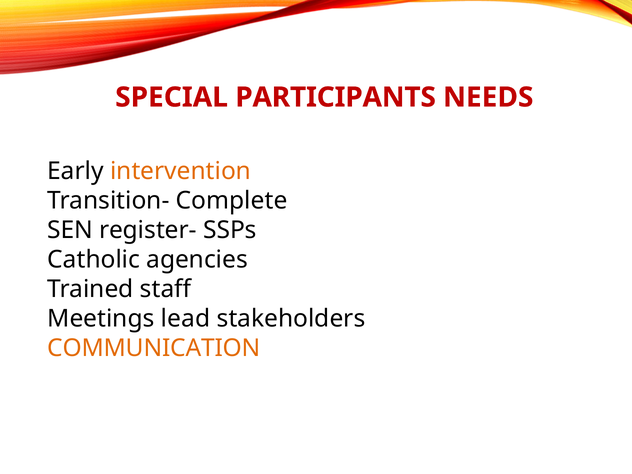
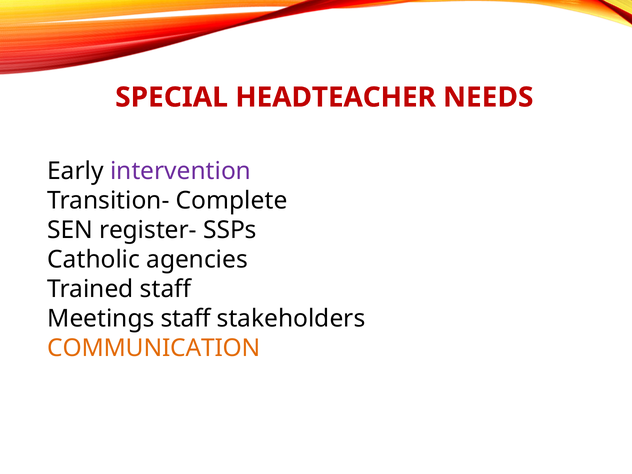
PARTICIPANTS: PARTICIPANTS -> HEADTEACHER
intervention colour: orange -> purple
Meetings lead: lead -> staff
